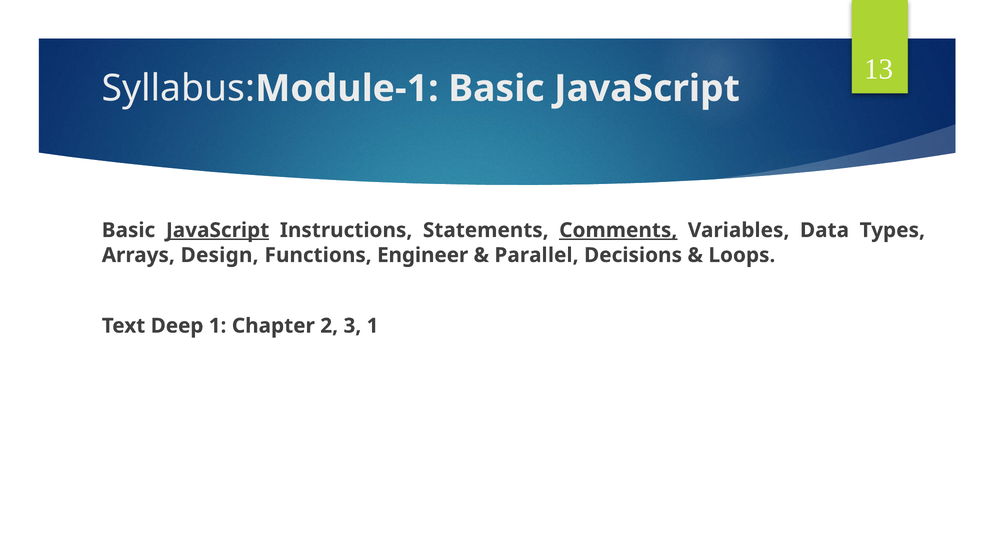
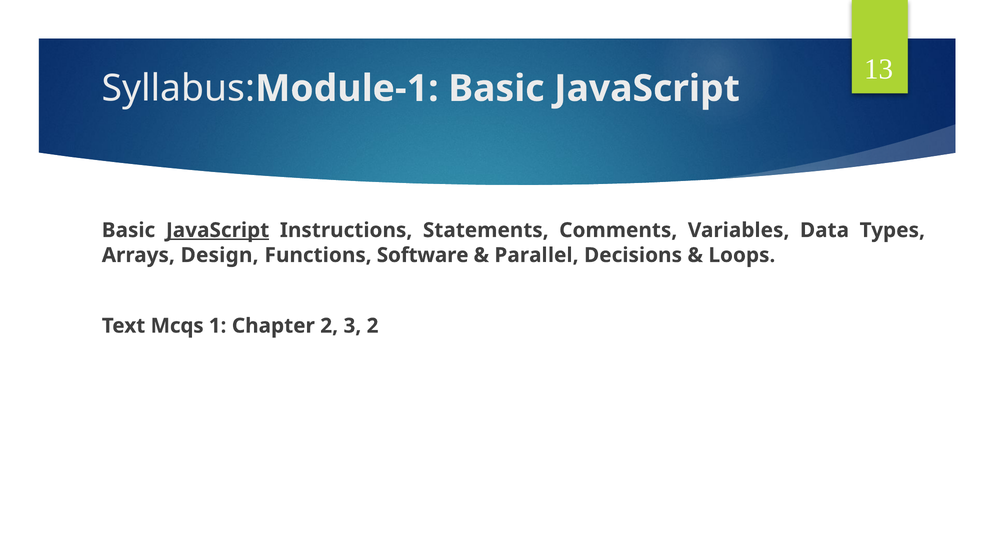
Comments underline: present -> none
Engineer: Engineer -> Software
Deep: Deep -> Mcqs
3 1: 1 -> 2
